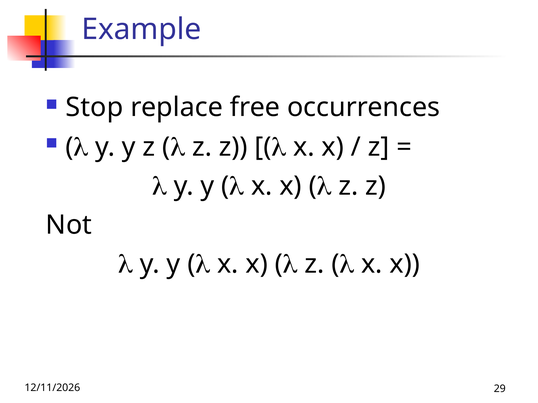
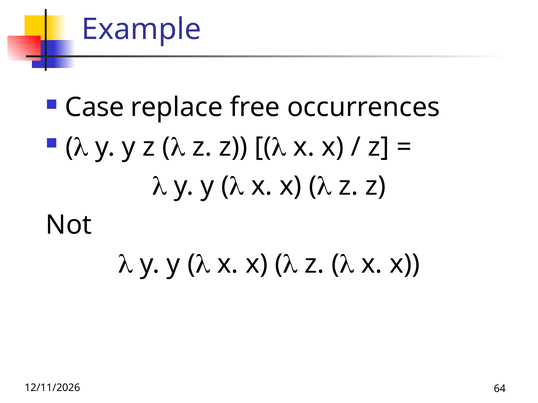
Stop: Stop -> Case
29: 29 -> 64
